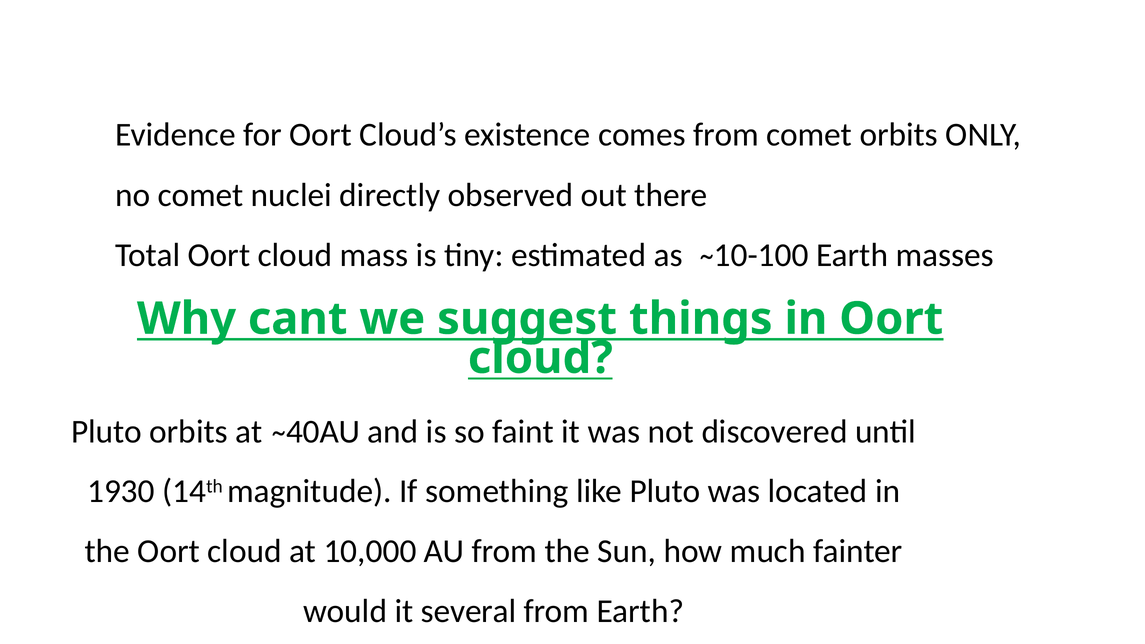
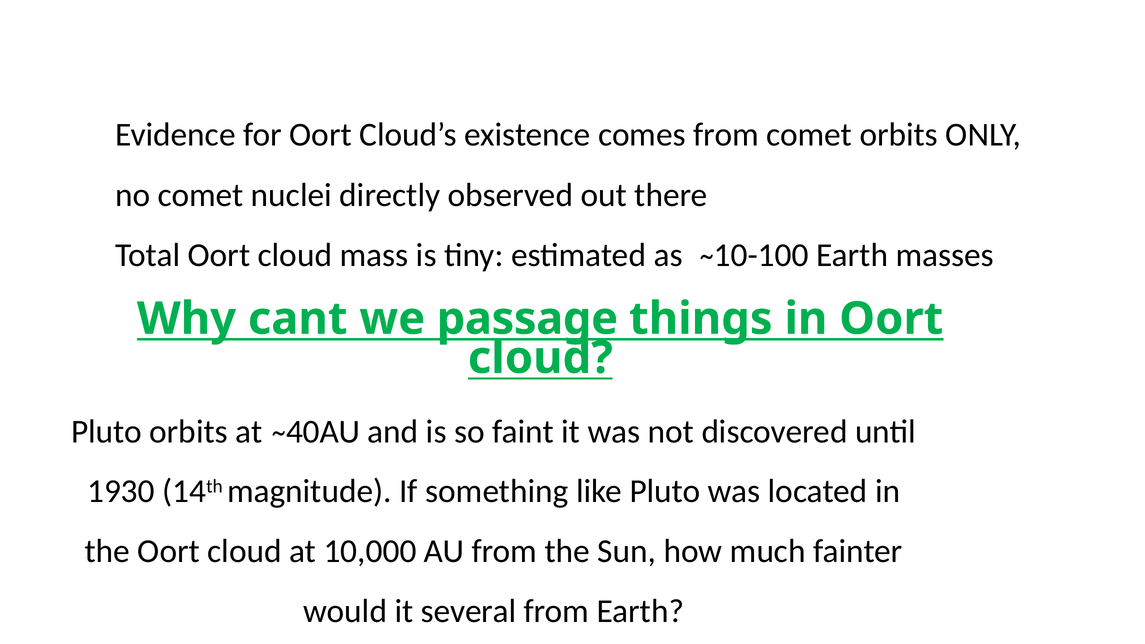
suggest: suggest -> passage
